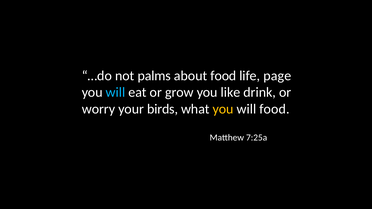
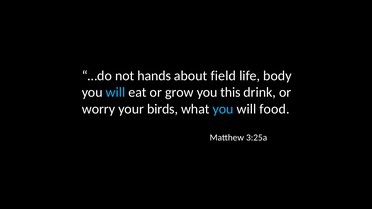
palms: palms -> hands
about food: food -> field
page: page -> body
like: like -> this
you at (223, 109) colour: yellow -> light blue
7:25a: 7:25a -> 3:25a
